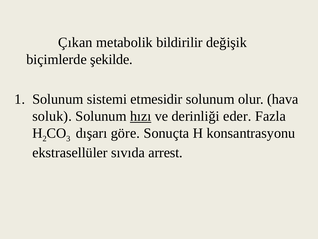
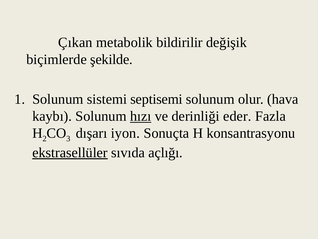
etmesidir: etmesidir -> septisemi
soluk: soluk -> kaybı
göre: göre -> iyon
ekstrasellüler underline: none -> present
arrest: arrest -> açlığı
